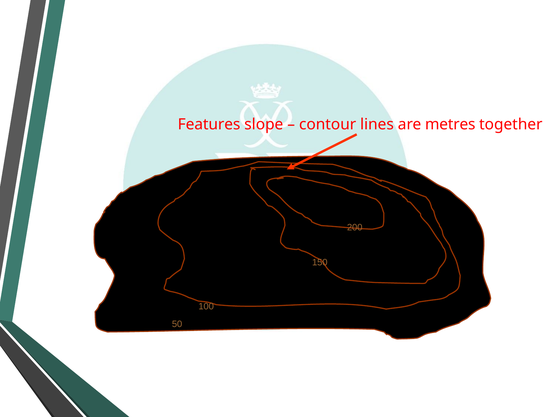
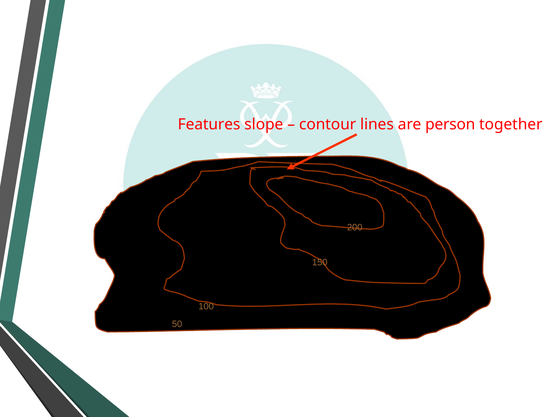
metres: metres -> person
